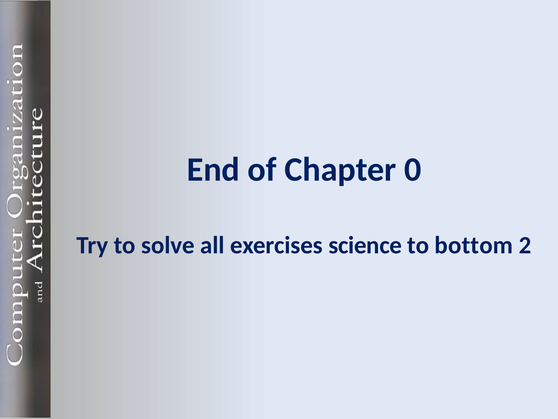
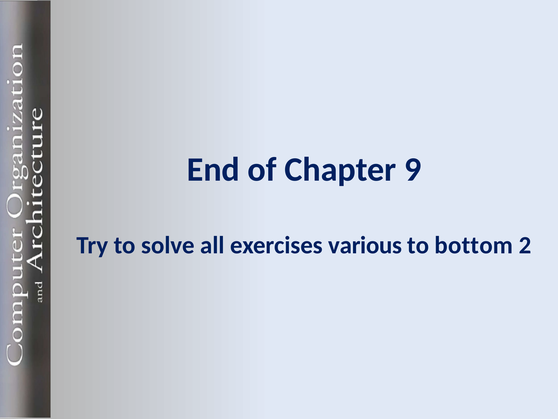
0: 0 -> 9
science: science -> various
